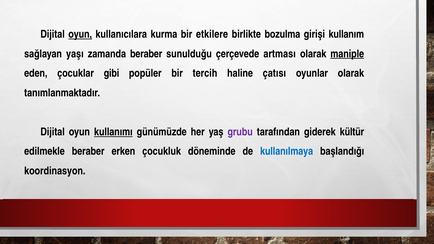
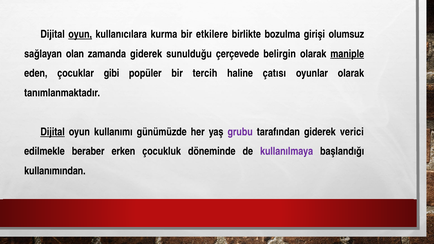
kullanım: kullanım -> olumsuz
yaşı: yaşı -> olan
zamanda beraber: beraber -> giderek
artması: artması -> belirgin
Dijital at (53, 132) underline: none -> present
kullanımı underline: present -> none
kültür: kültür -> verici
kullanılmaya colour: blue -> purple
koordinasyon: koordinasyon -> kullanımından
